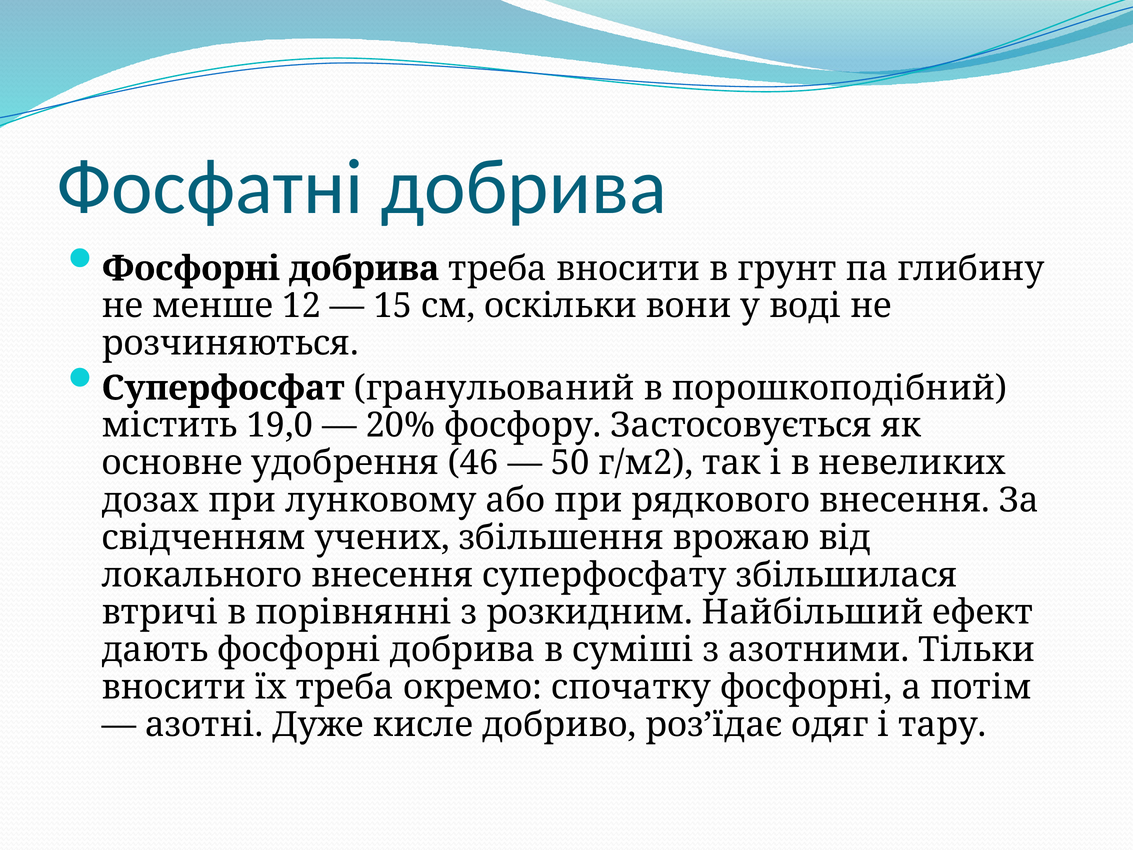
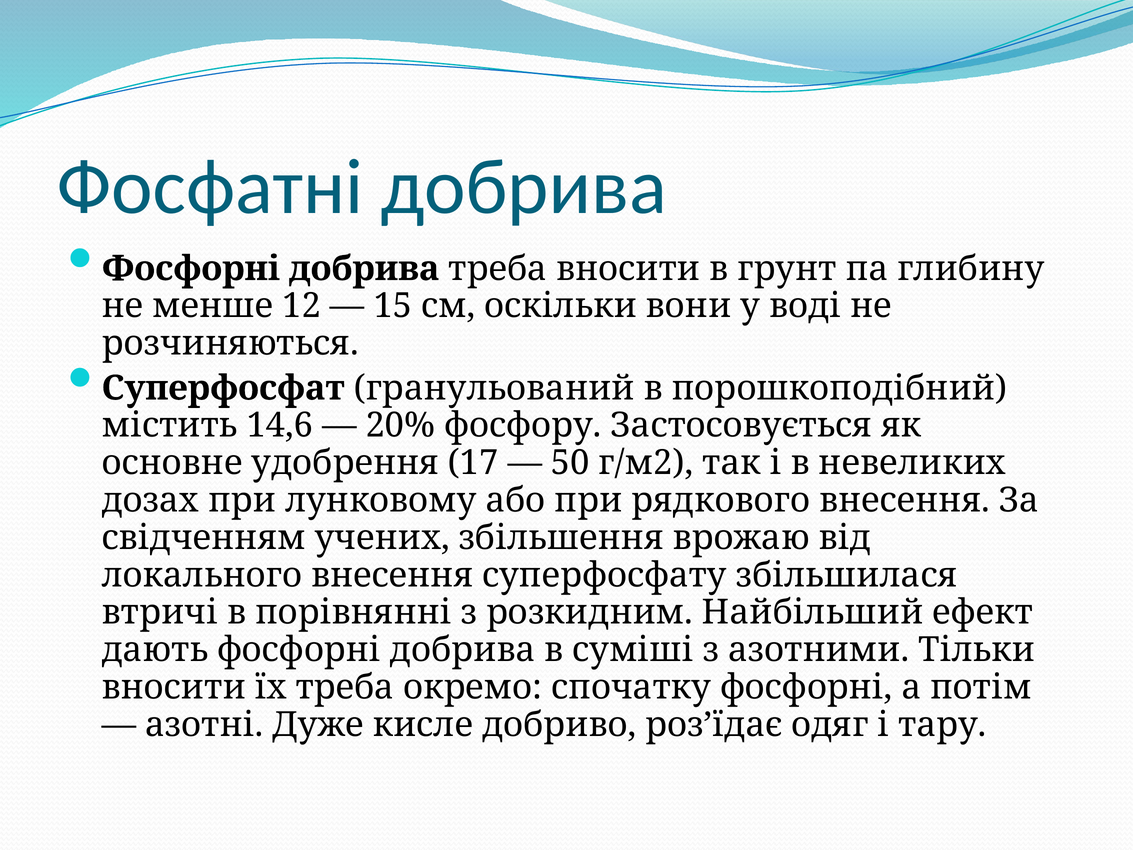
19,0: 19,0 -> 14,6
46: 46 -> 17
